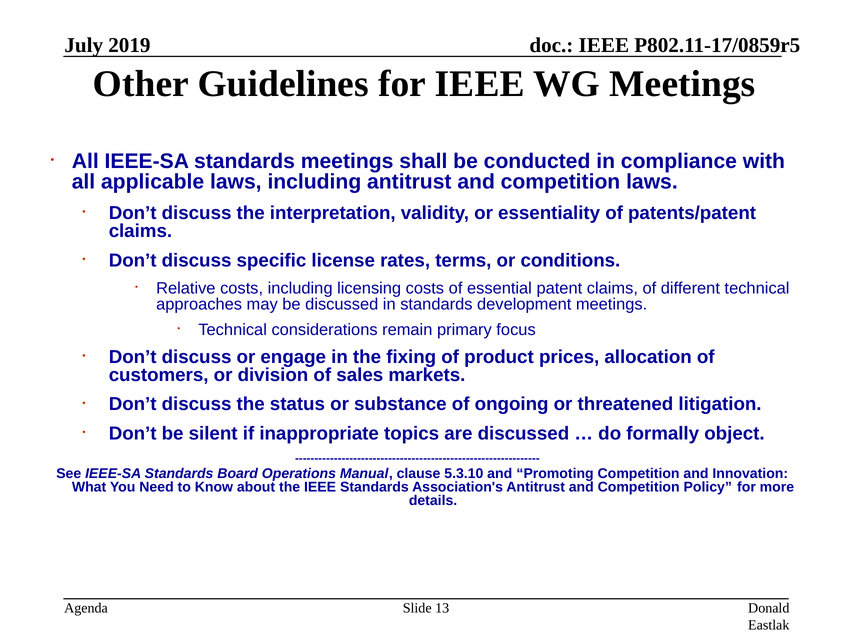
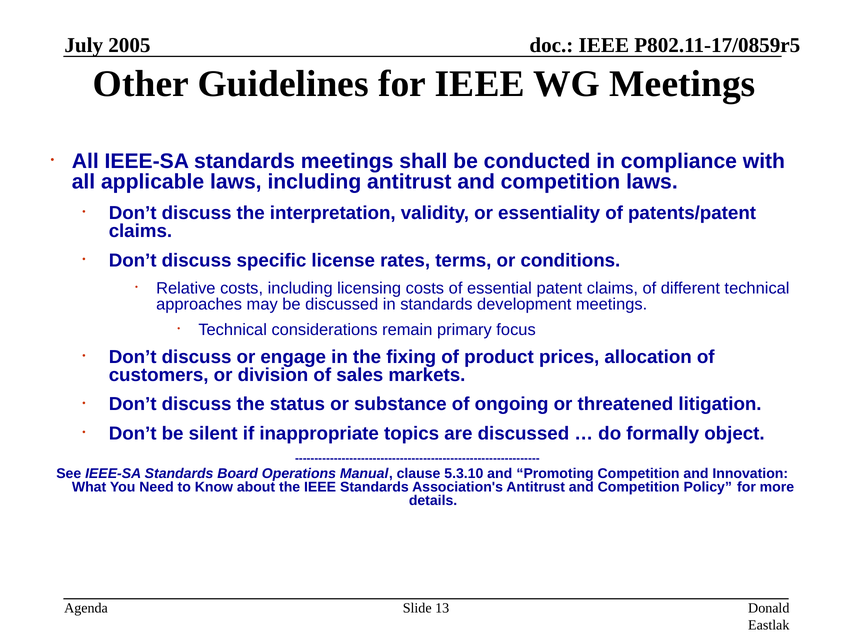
2019: 2019 -> 2005
